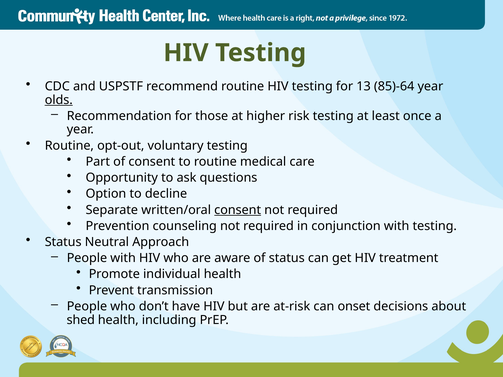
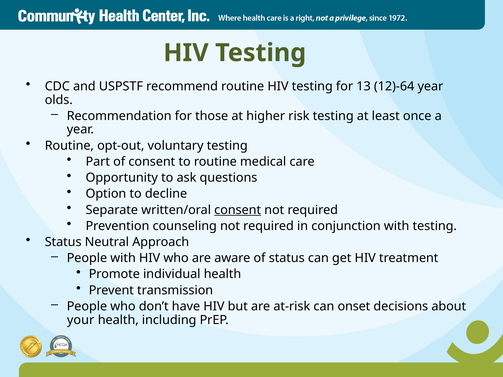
85)-64: 85)-64 -> 12)-64
olds underline: present -> none
shed: shed -> your
